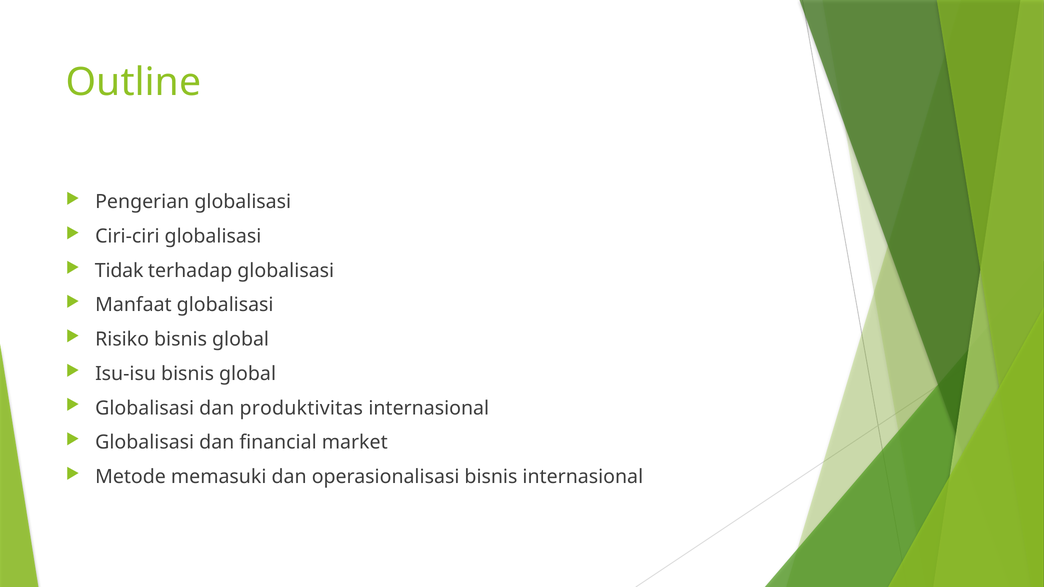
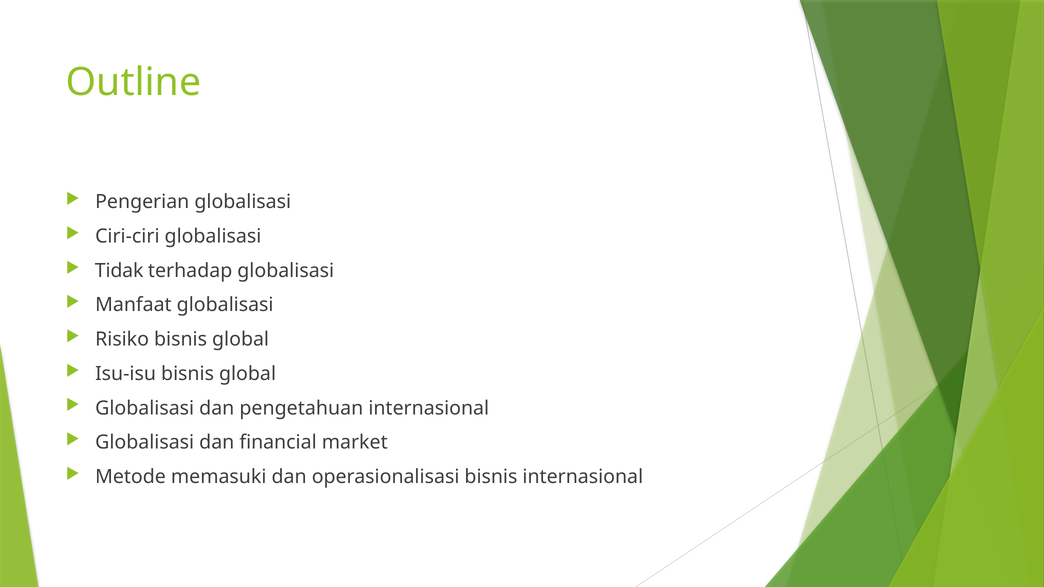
produktivitas: produktivitas -> pengetahuan
